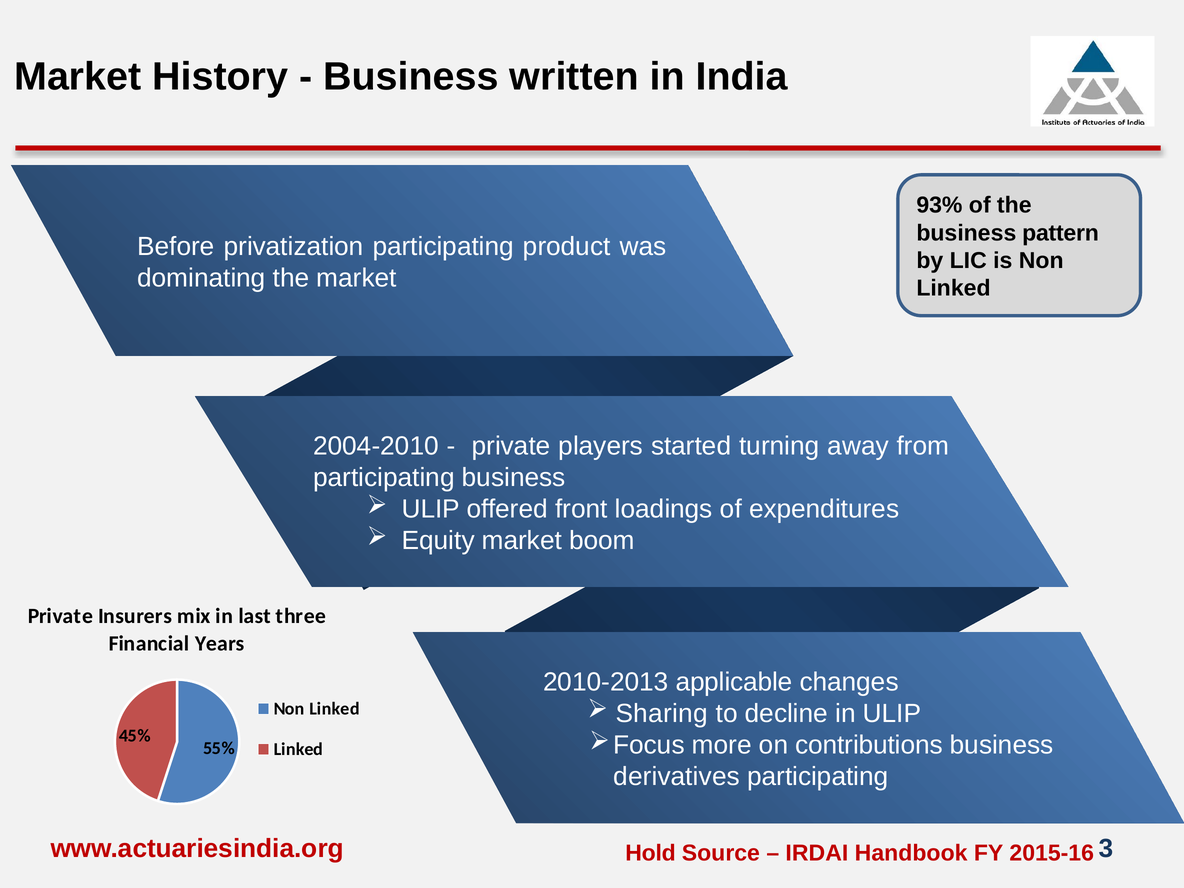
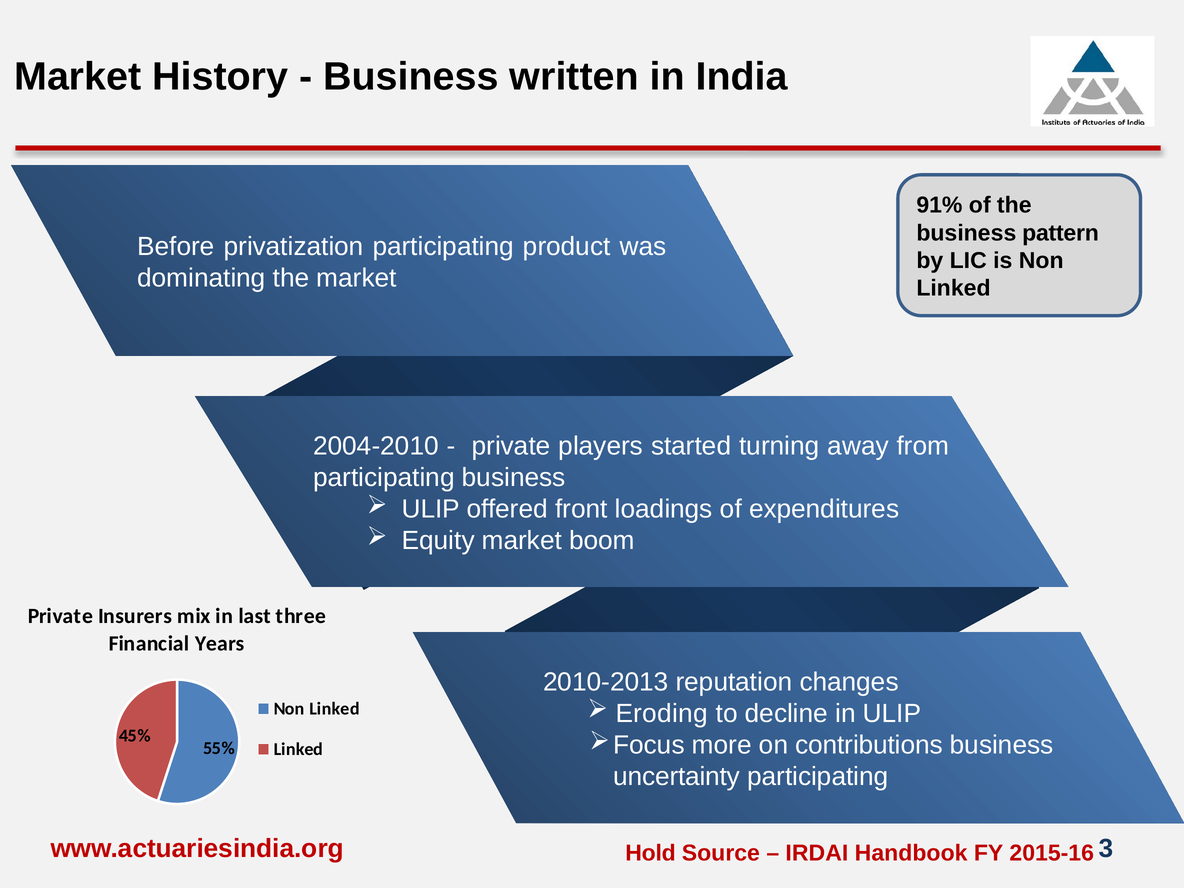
93%: 93% -> 91%
applicable: applicable -> reputation
Sharing: Sharing -> Eroding
derivatives: derivatives -> uncertainty
